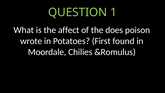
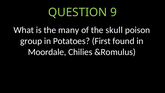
1: 1 -> 9
affect: affect -> many
does: does -> skull
wrote: wrote -> group
